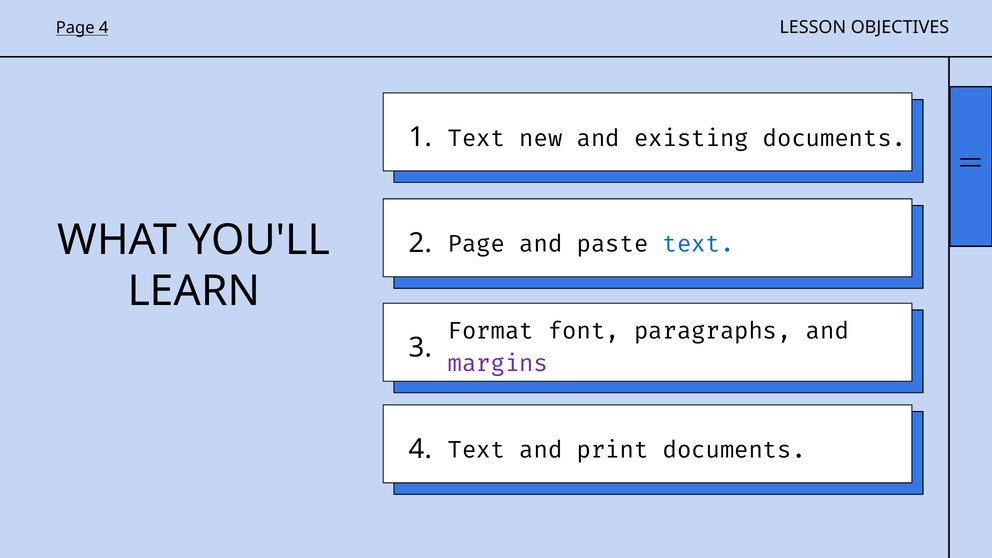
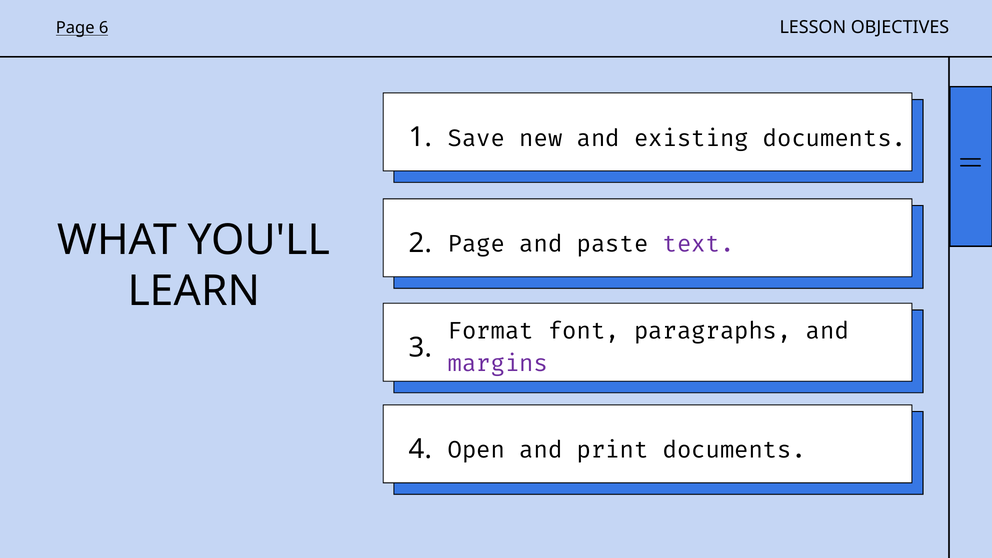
Page 4: 4 -> 6
1 Text: Text -> Save
text at (699, 244) colour: blue -> purple
4 Text: Text -> Open
